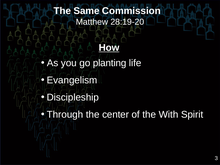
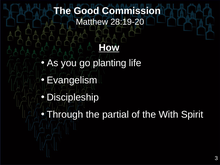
Same: Same -> Good
center: center -> partial
